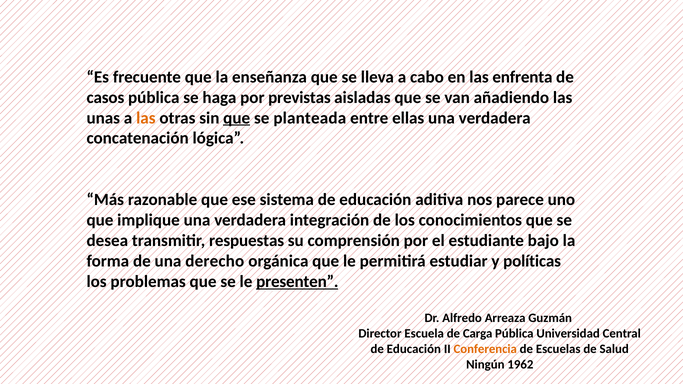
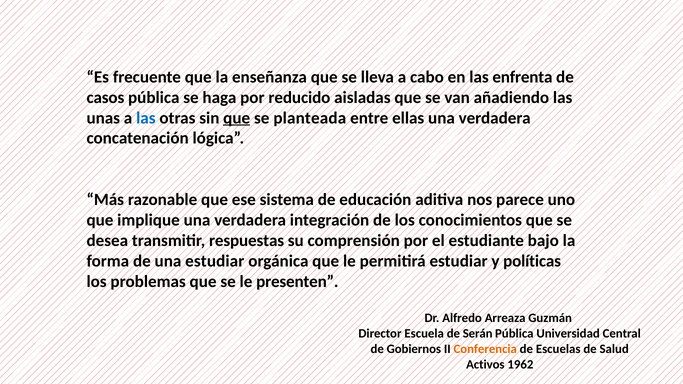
previstas: previstas -> reducido
las at (146, 118) colour: orange -> blue
una derecho: derecho -> estudiar
presenten underline: present -> none
Carga: Carga -> Serán
Educación at (414, 349): Educación -> Gobiernos
Ningún: Ningún -> Activos
